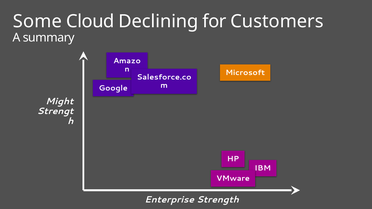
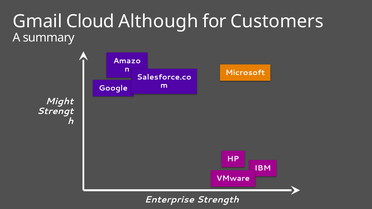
Some: Some -> Gmail
Declining: Declining -> Although
